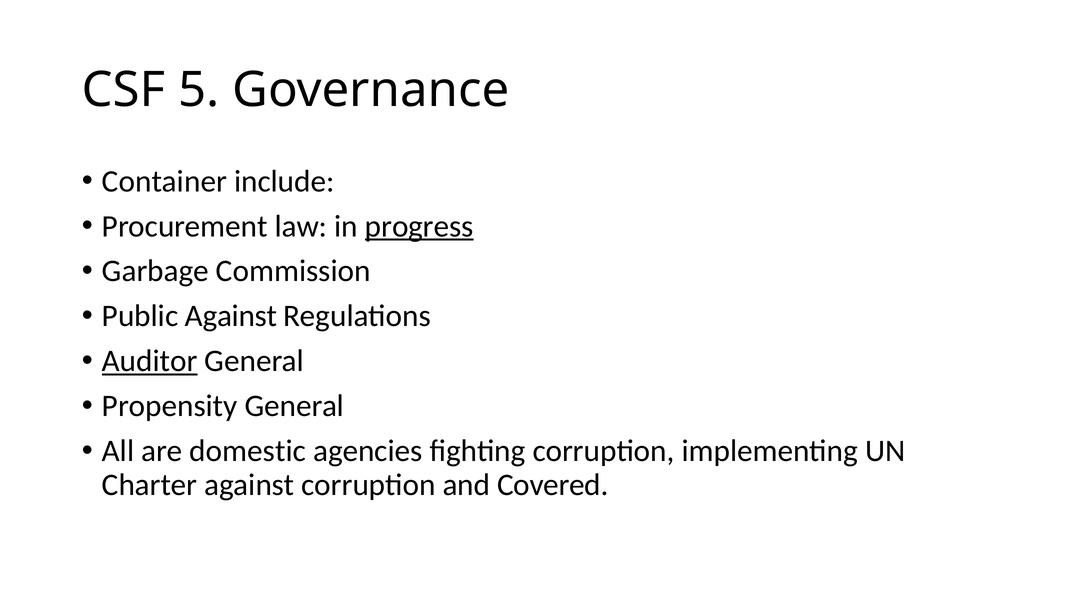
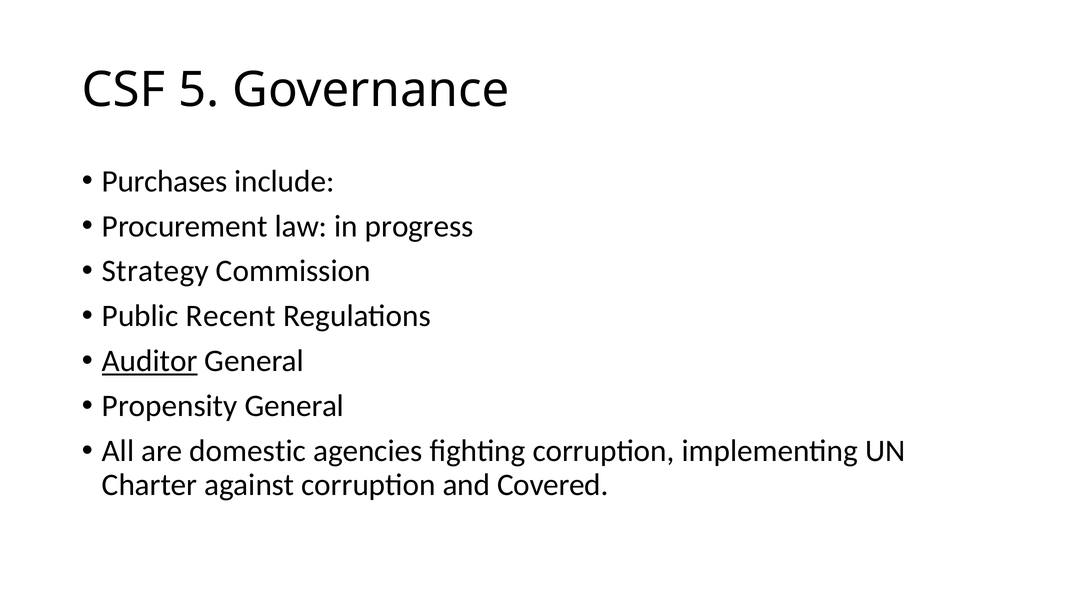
Container: Container -> Purchases
progress underline: present -> none
Garbage: Garbage -> Strategy
Public Against: Against -> Recent
